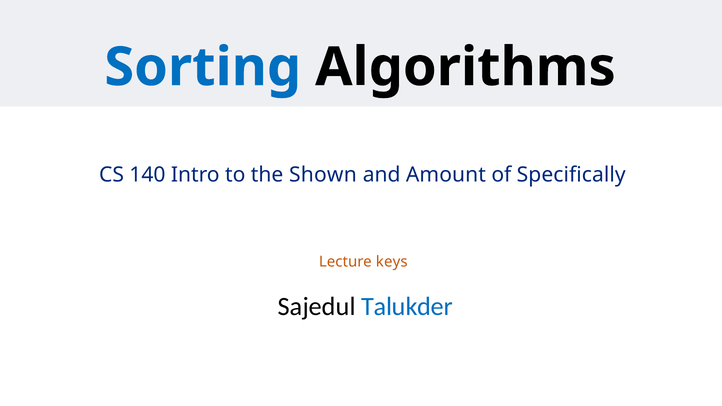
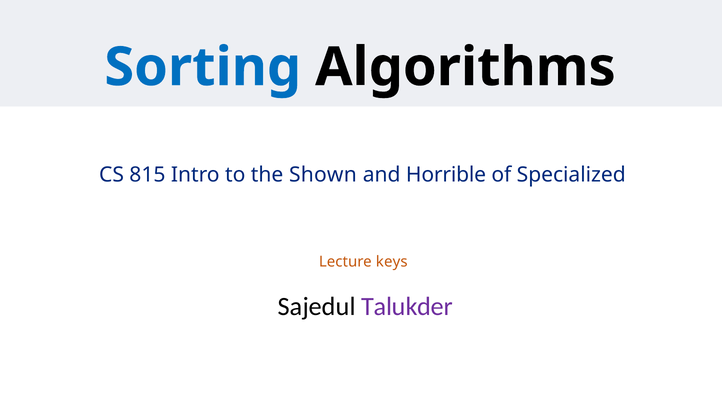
140: 140 -> 815
Amount: Amount -> Horrible
Specifically: Specifically -> Specialized
Talukder colour: blue -> purple
